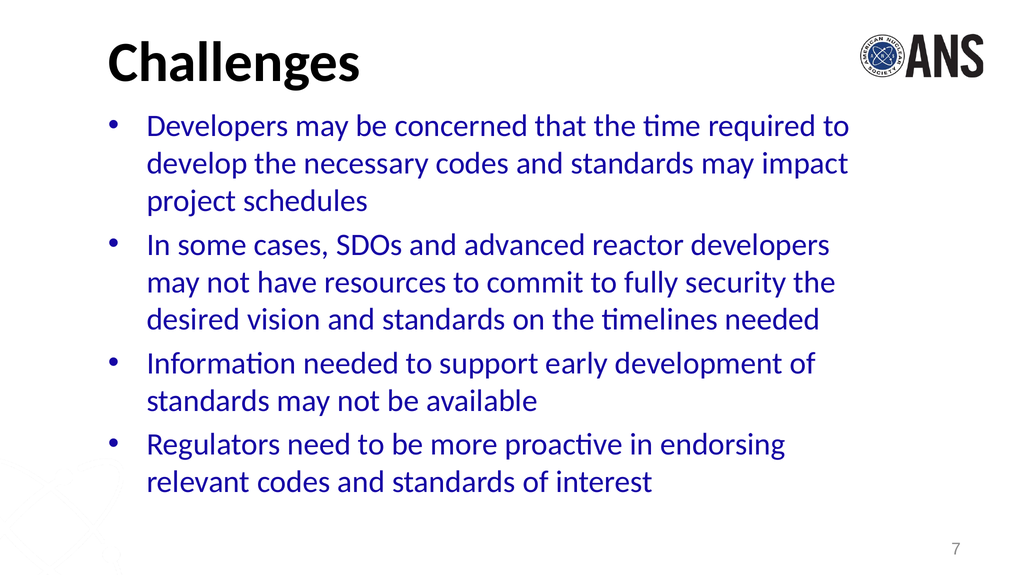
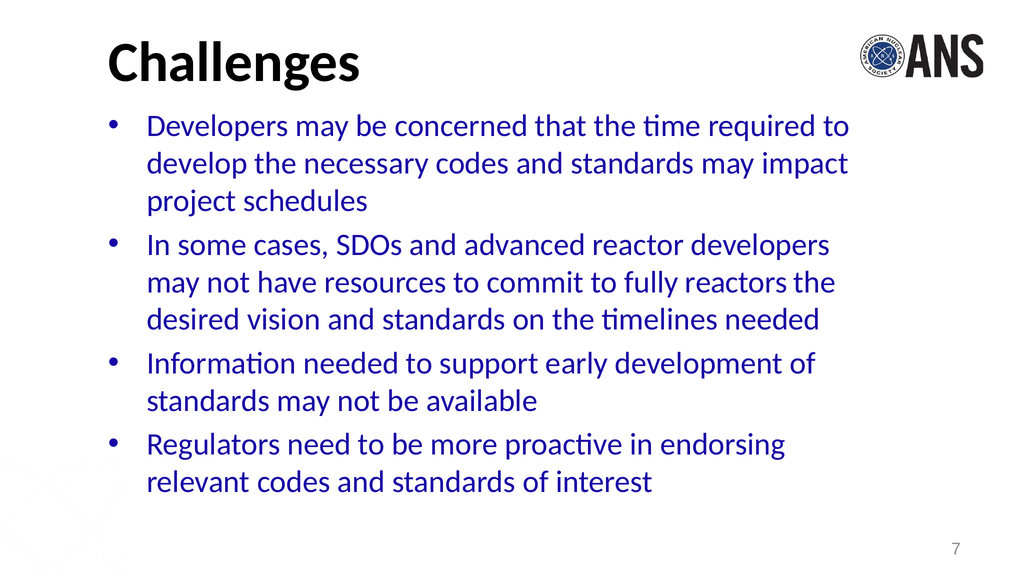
security: security -> reactors
